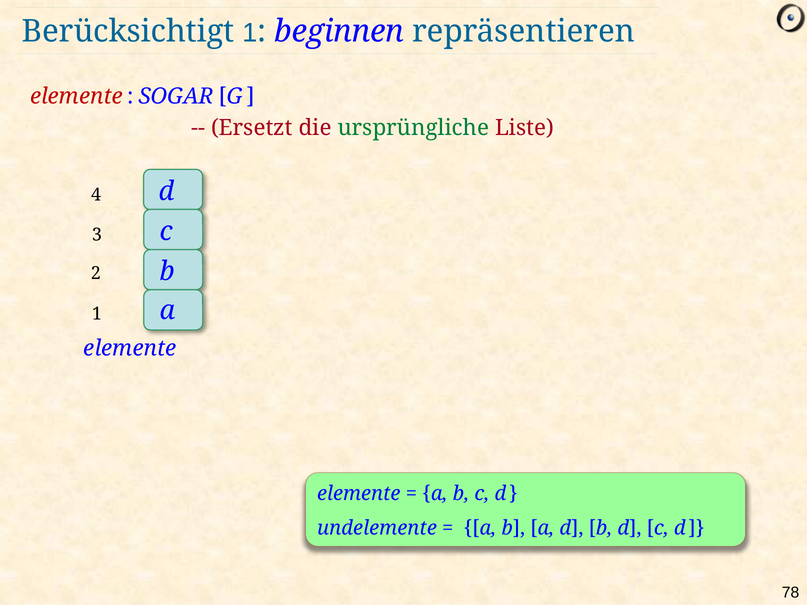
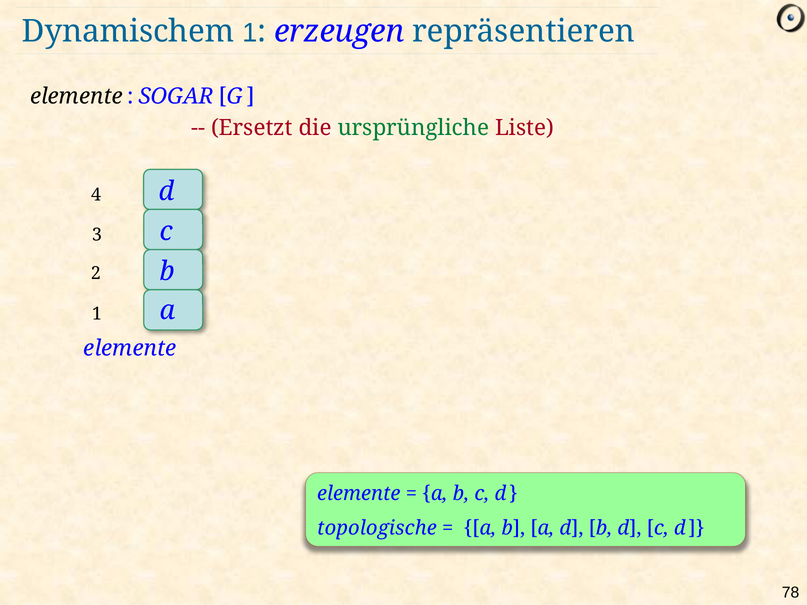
Berücksichtigt: Berücksichtigt -> Dynamischem
beginnen: beginnen -> erzeugen
elemente at (76, 97) colour: red -> black
undelemente: undelemente -> topologische
